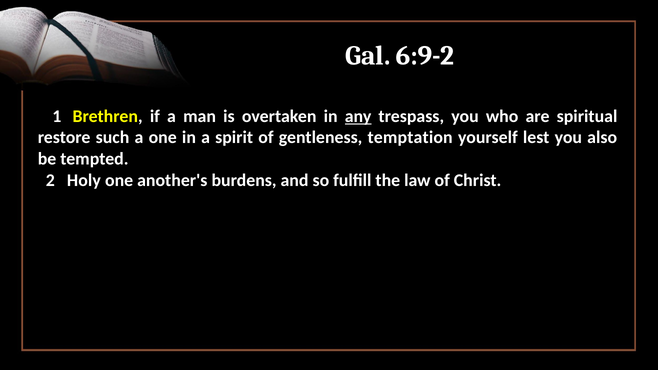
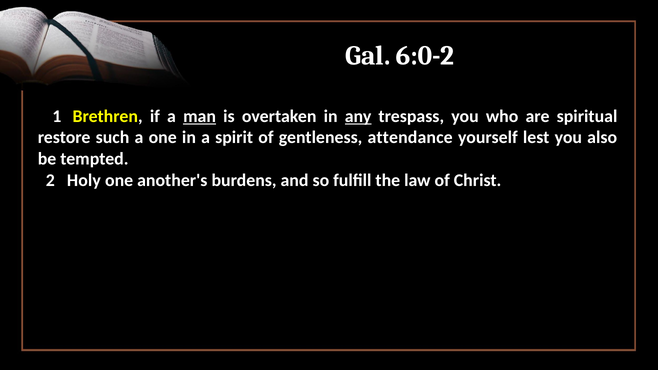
6:9-2: 6:9-2 -> 6:0-2
man underline: none -> present
temptation: temptation -> attendance
